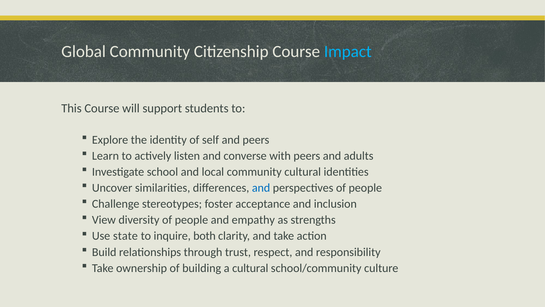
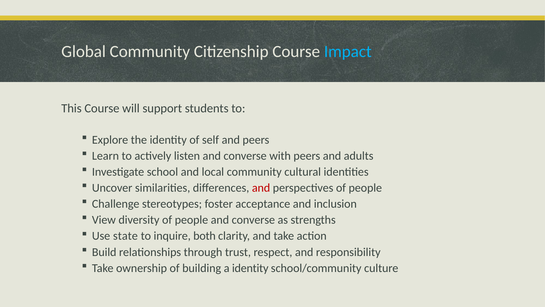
and at (261, 188) colour: blue -> red
people and empathy: empathy -> converse
a cultural: cultural -> identity
